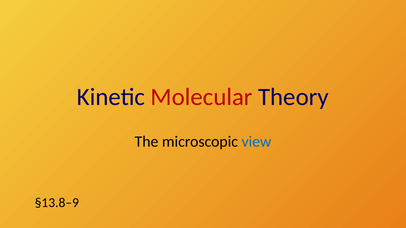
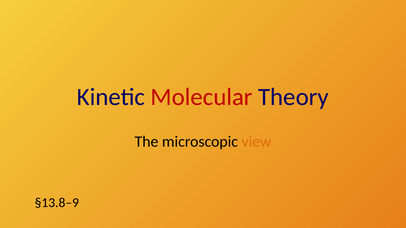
view colour: blue -> orange
